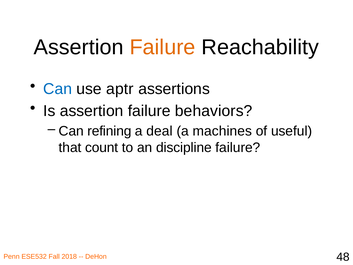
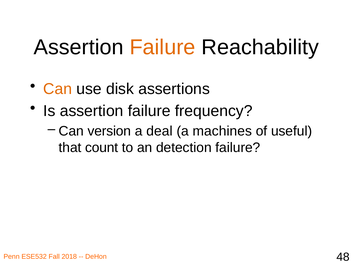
Can at (58, 89) colour: blue -> orange
aptr: aptr -> disk
behaviors: behaviors -> frequency
refining: refining -> version
discipline: discipline -> detection
